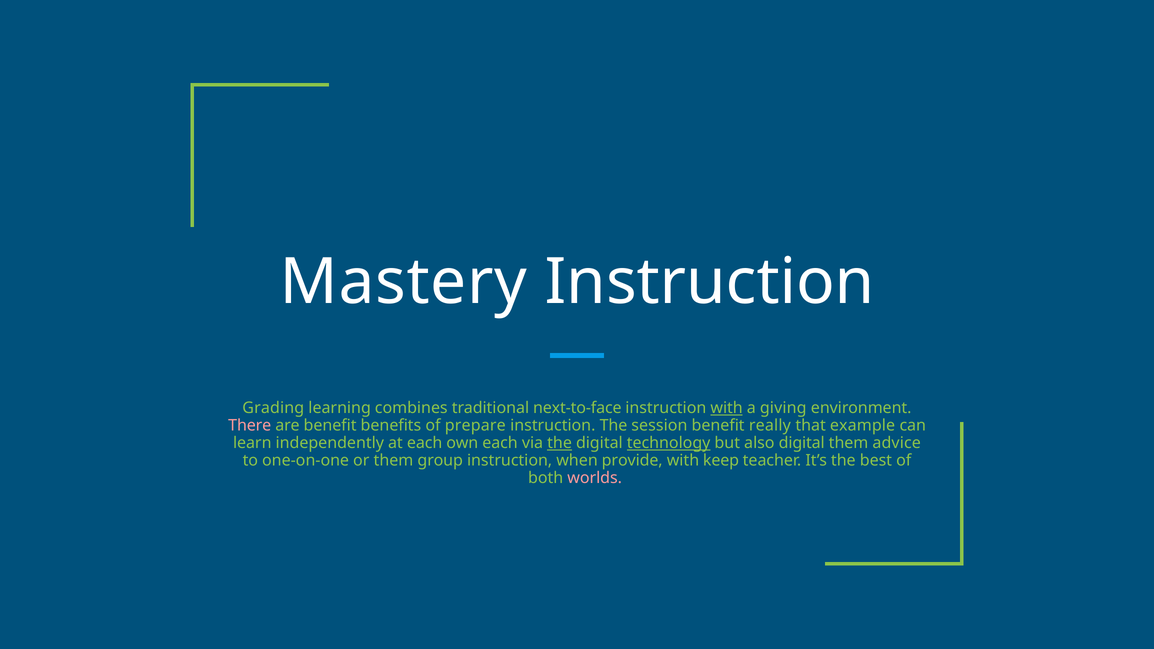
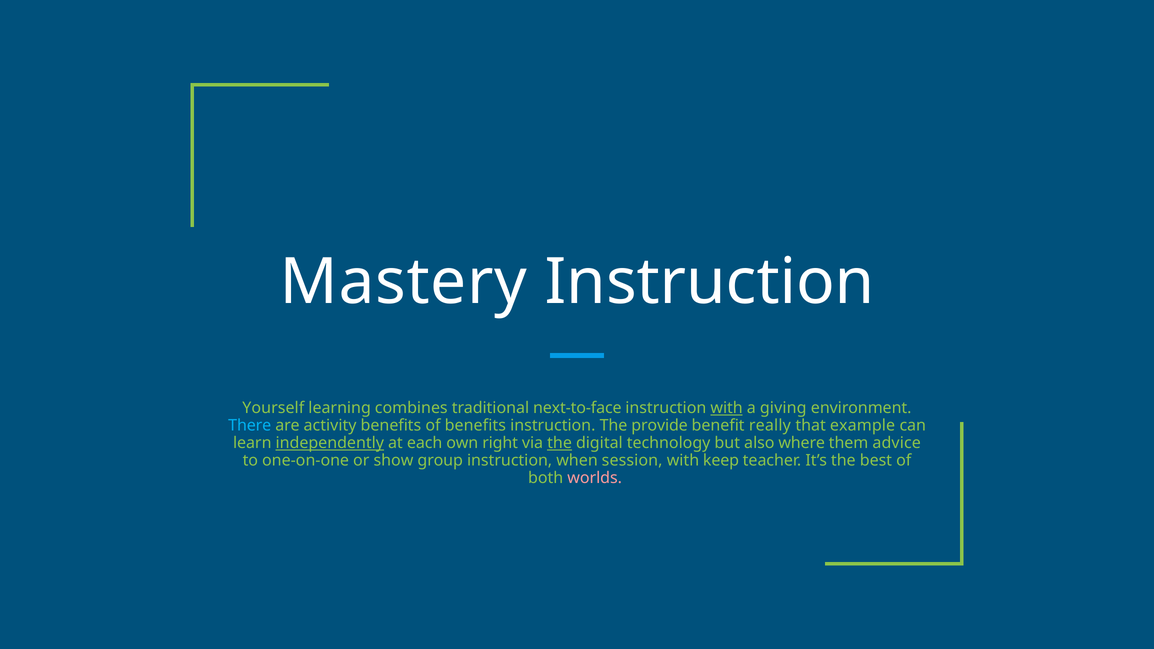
Grading: Grading -> Yourself
There colour: pink -> light blue
are benefit: benefit -> activity
of prepare: prepare -> benefits
session: session -> provide
independently underline: none -> present
own each: each -> right
technology underline: present -> none
also digital: digital -> where
or them: them -> show
provide: provide -> session
